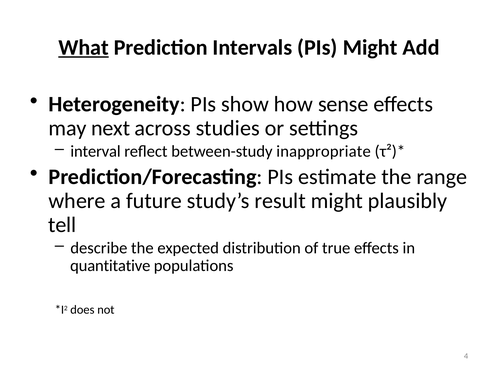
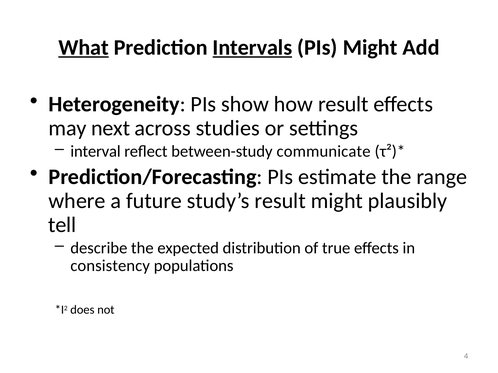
Intervals underline: none -> present
how sense: sense -> result
inappropriate: inappropriate -> communicate
quantitative: quantitative -> consistency
